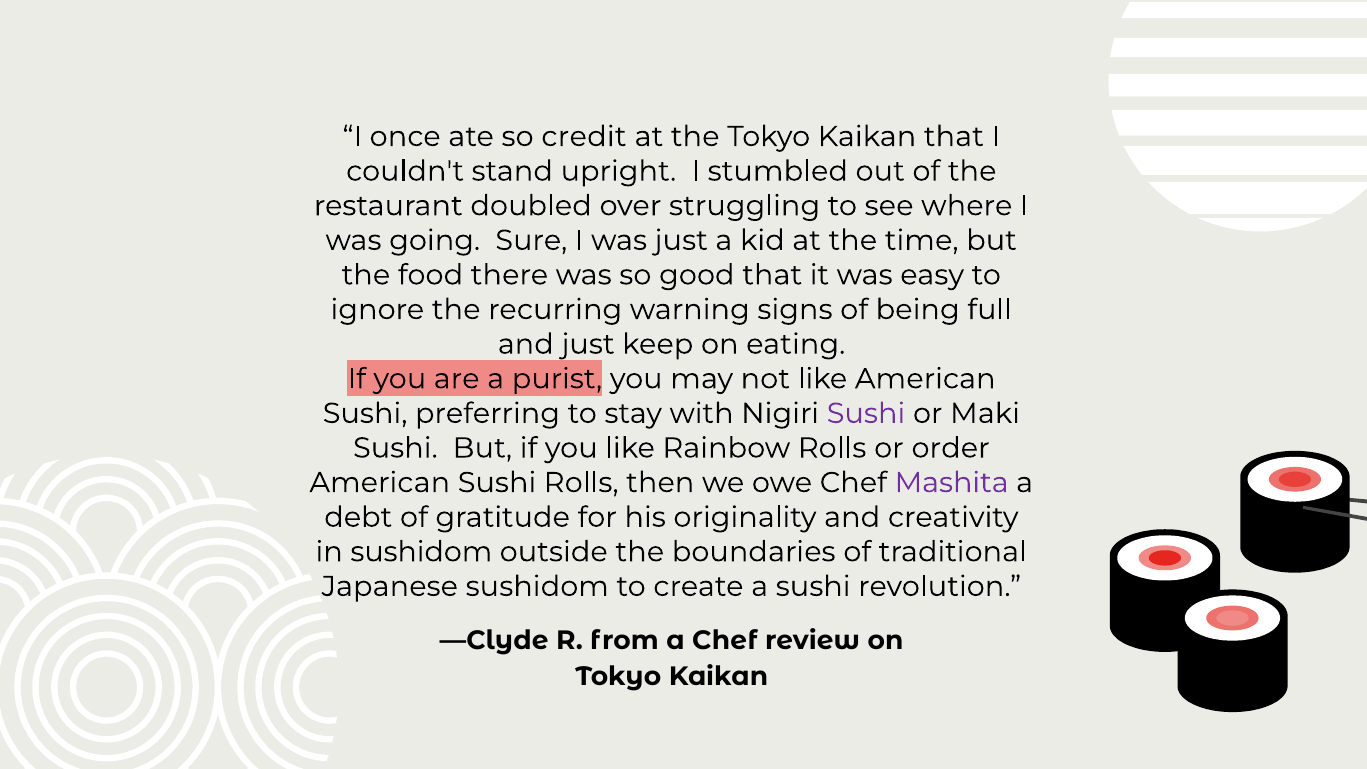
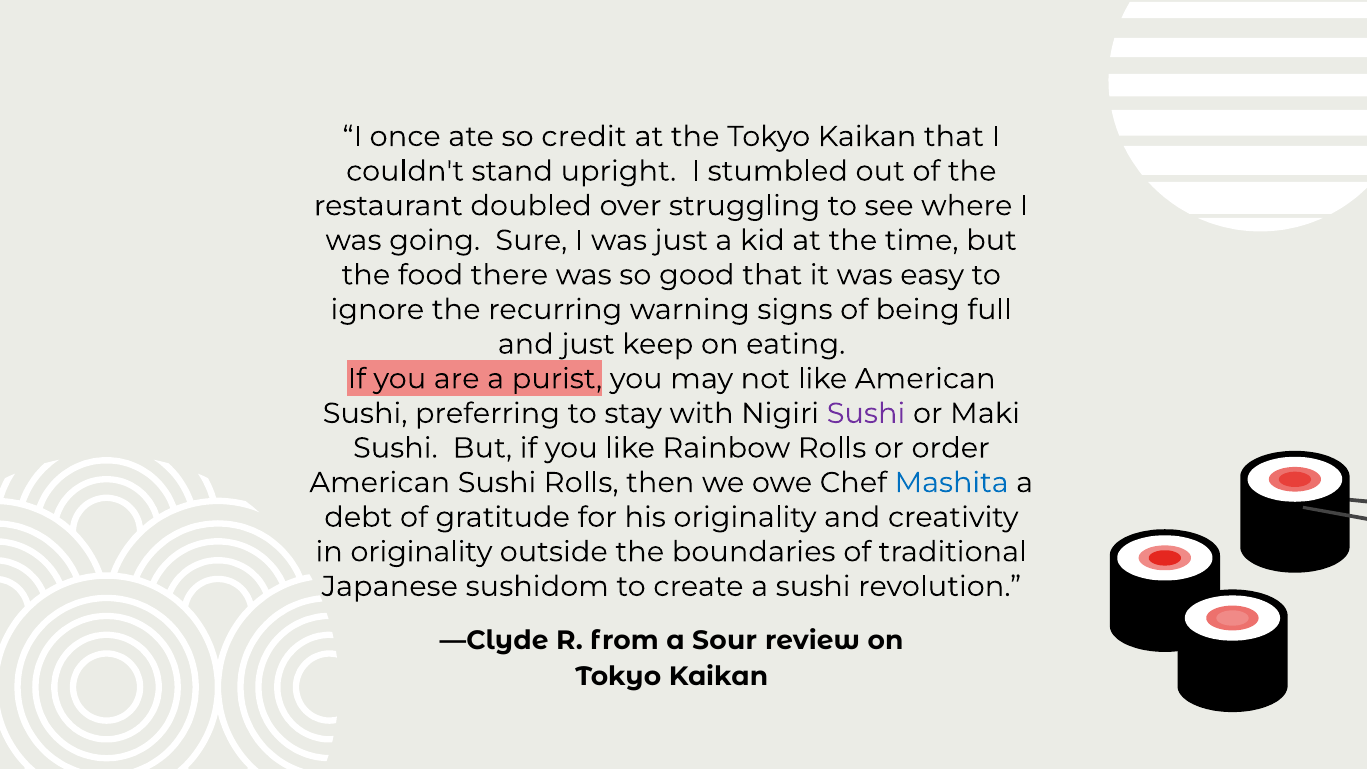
Mashita colour: purple -> blue
in sushidom: sushidom -> originality
a Chef: Chef -> Sour
